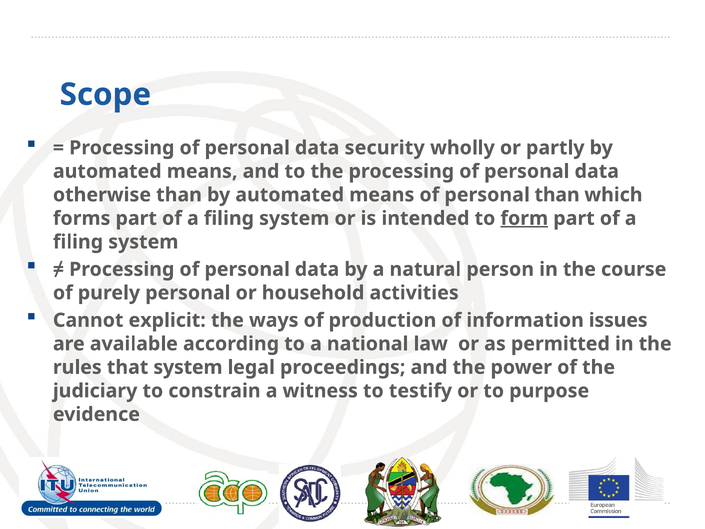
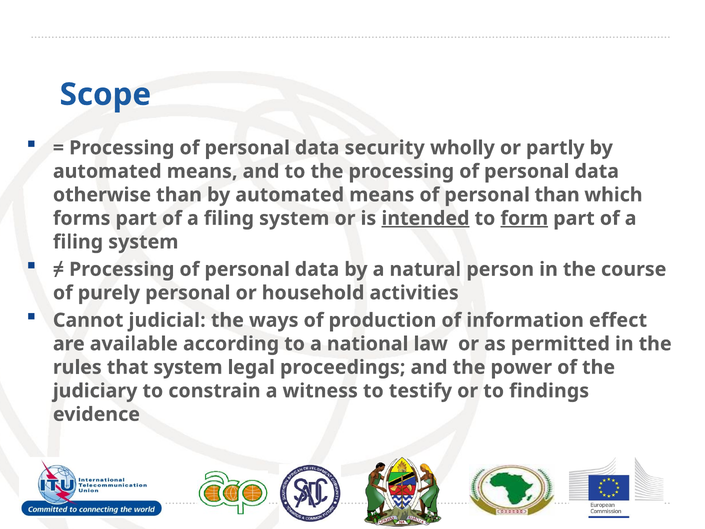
intended underline: none -> present
explicit: explicit -> judicial
issues: issues -> effect
purpose: purpose -> findings
